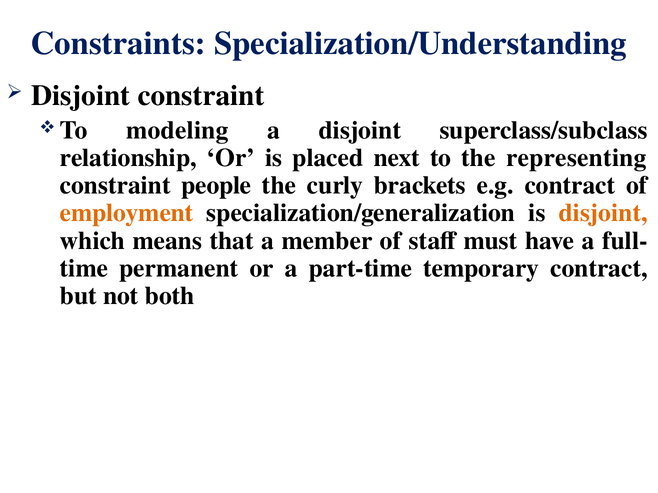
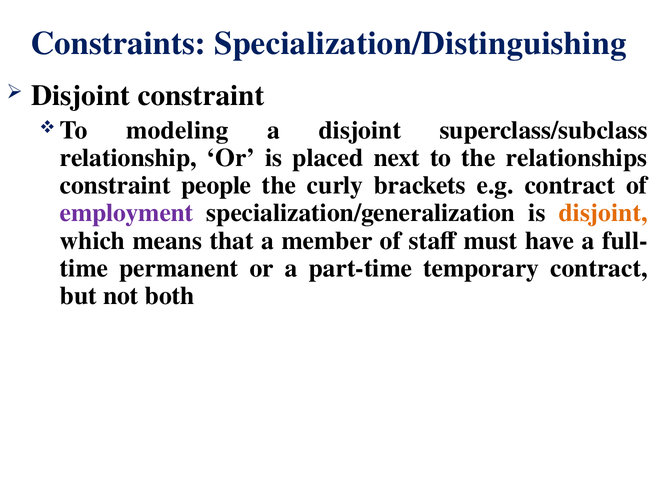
Specialization/Understanding: Specialization/Understanding -> Specialization/Distinguishing
representing: representing -> relationships
employment colour: orange -> purple
